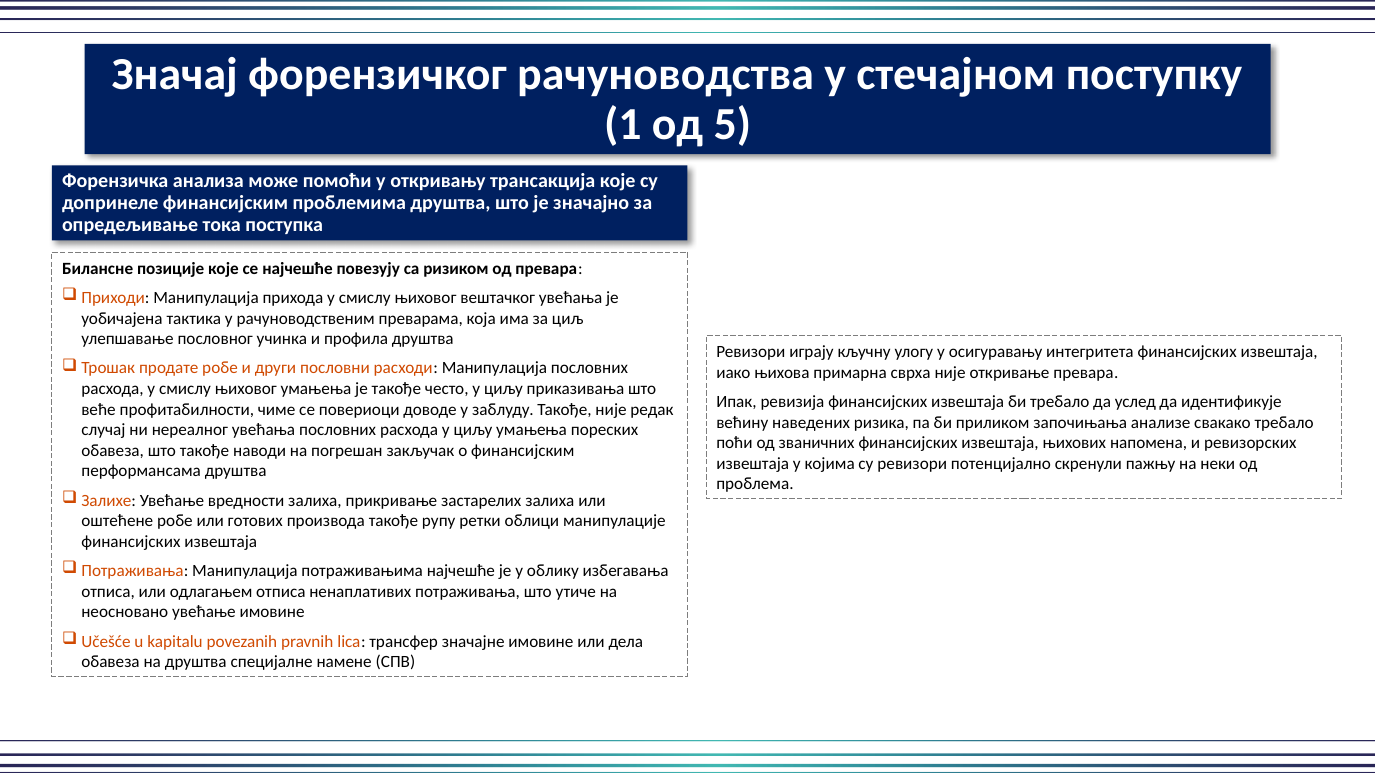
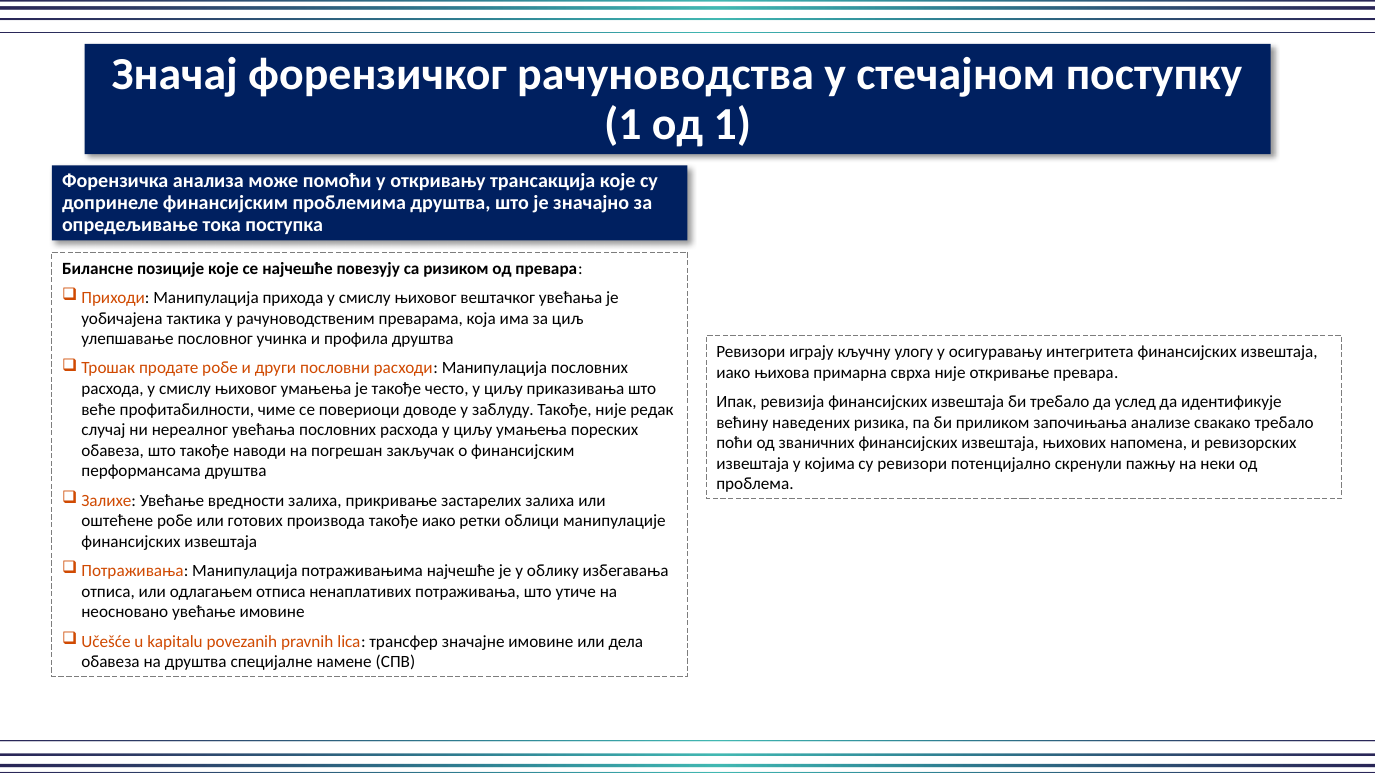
од 5: 5 -> 1
такође рупу: рупу -> иако
